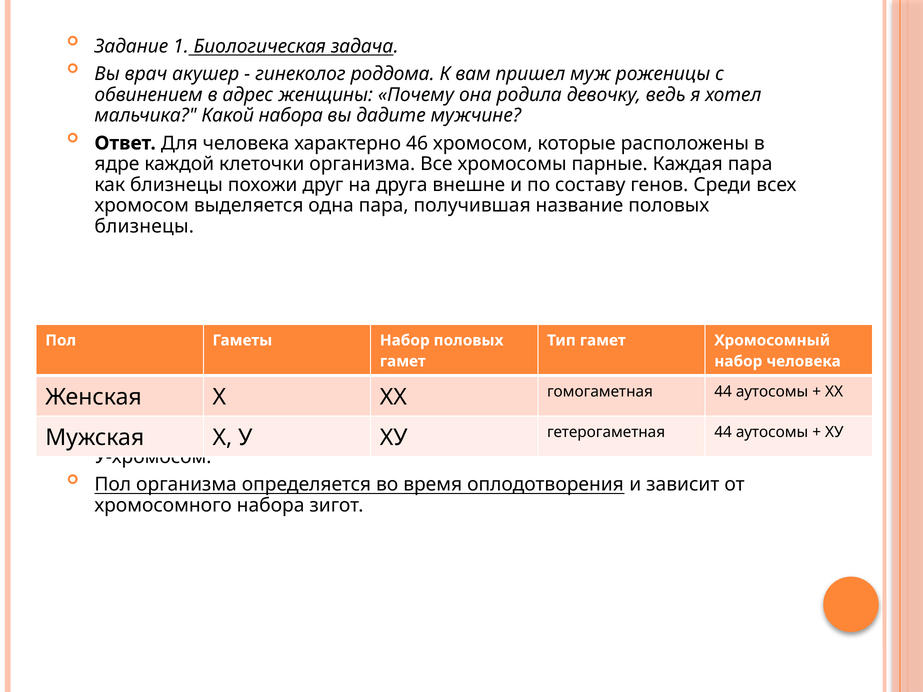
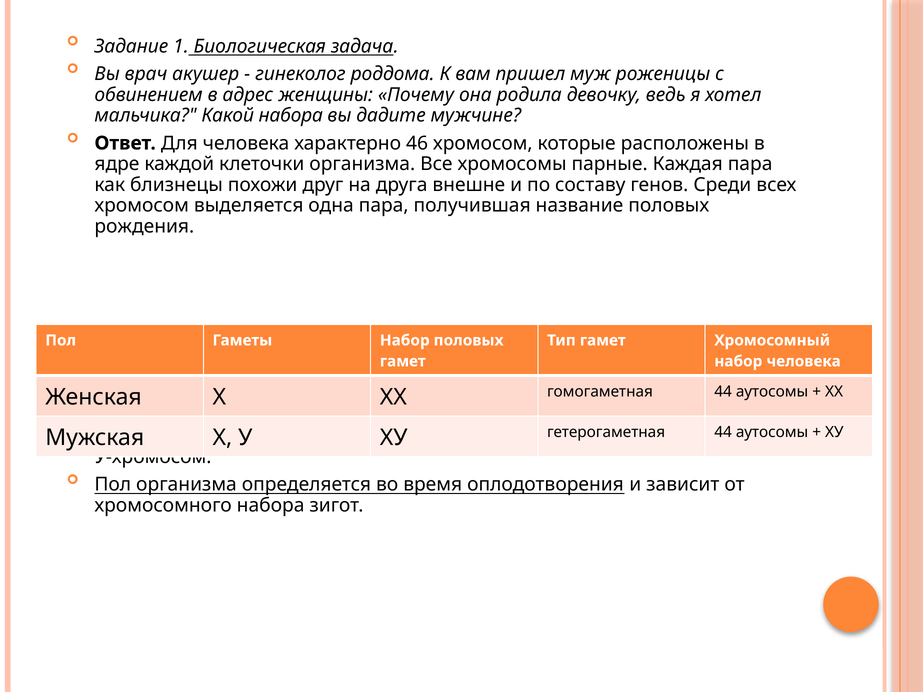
близнецы at (144, 226): близнецы -> рождения
